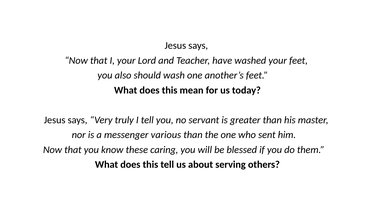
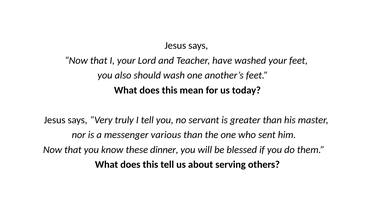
caring: caring -> dinner
